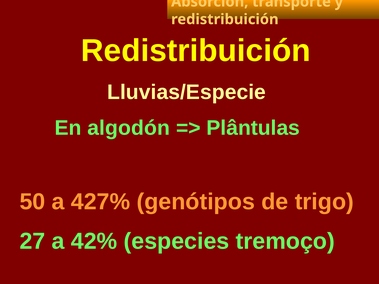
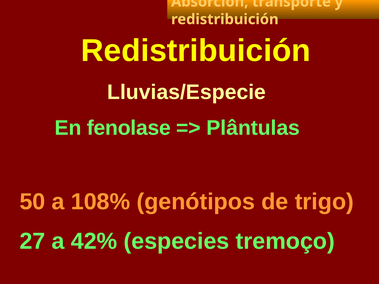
algodón: algodón -> fenolase
427%: 427% -> 108%
